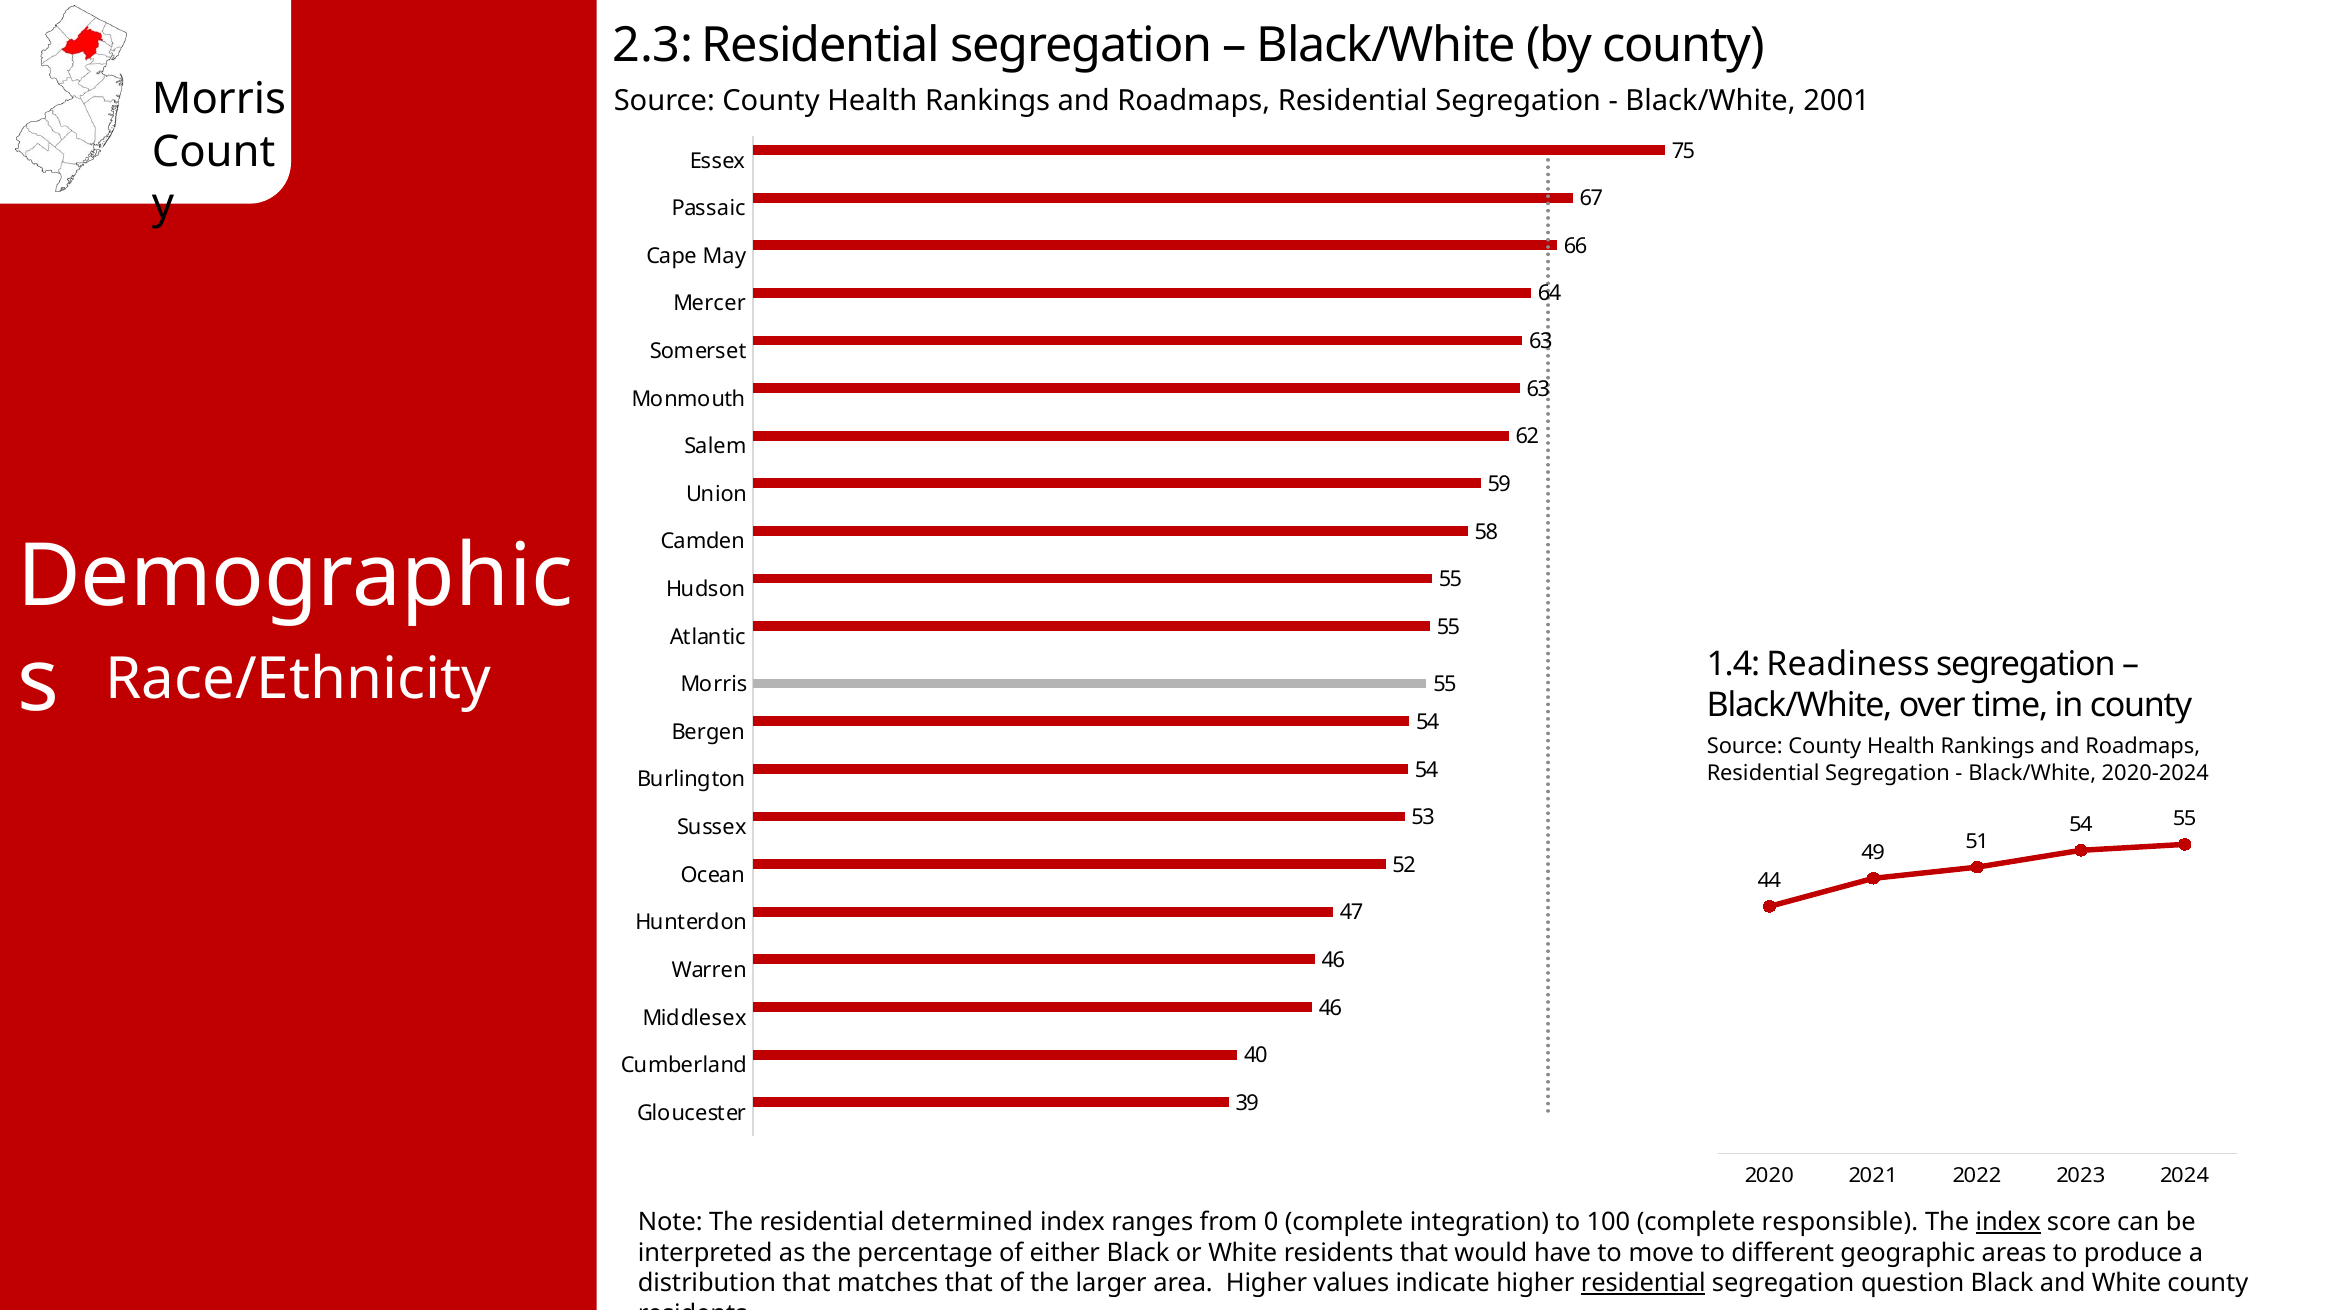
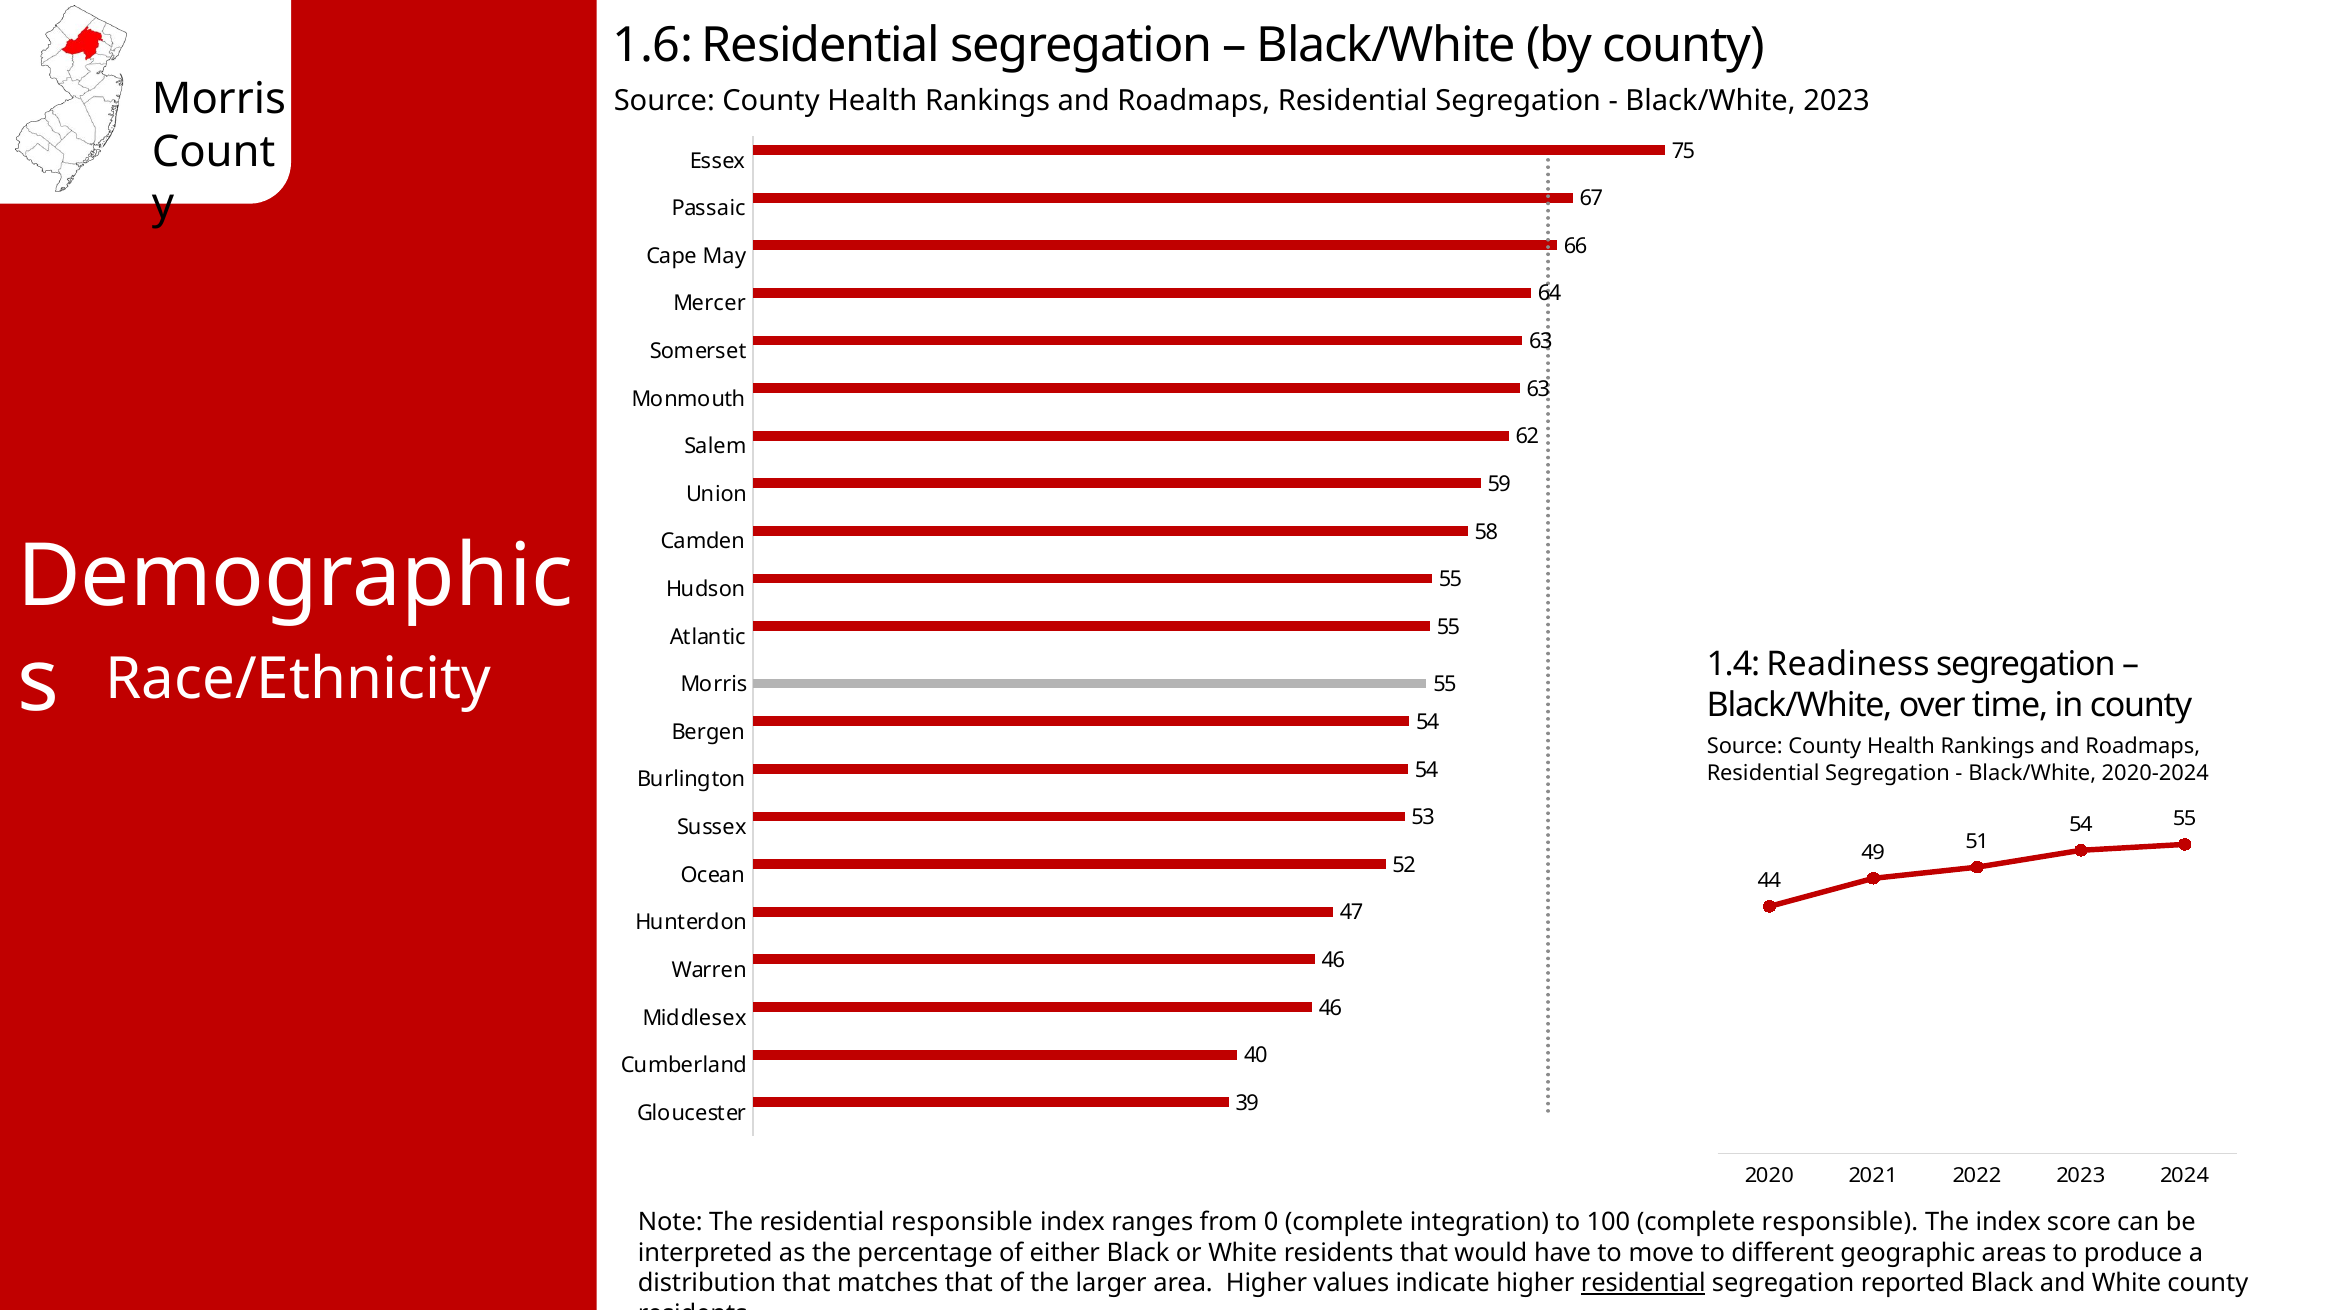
2.3: 2.3 -> 1.6
Black/White 2001: 2001 -> 2023
residential determined: determined -> responsible
index at (2008, 1222) underline: present -> none
question: question -> reported
